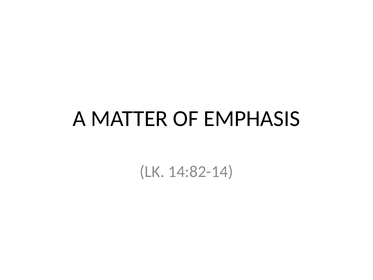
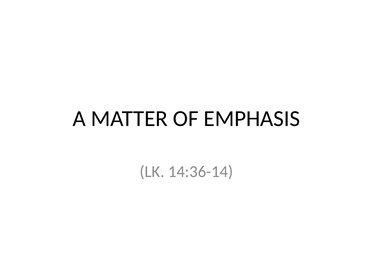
14:82-14: 14:82-14 -> 14:36-14
